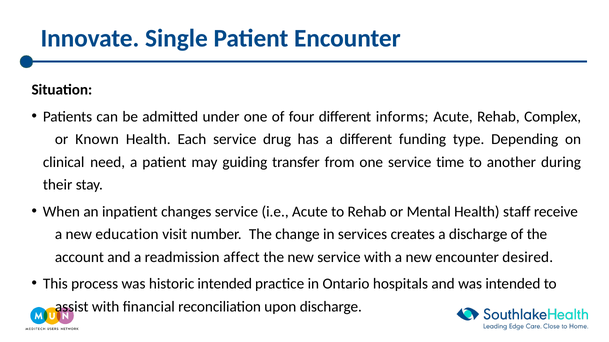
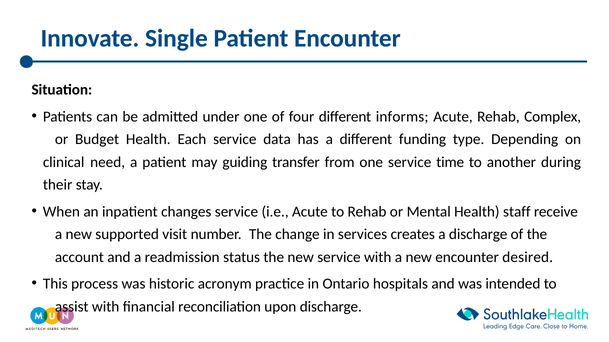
Known: Known -> Budget
drug: drug -> data
education: education -> supported
affect: affect -> status
historic intended: intended -> acronym
